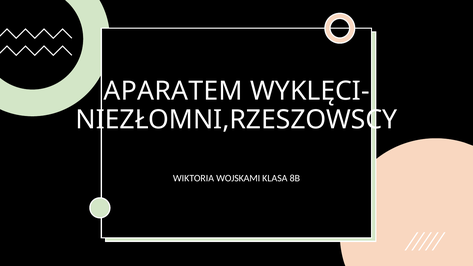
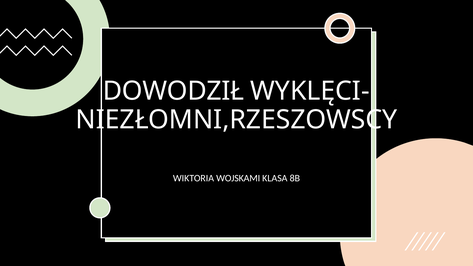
APARATEM: APARATEM -> DOWODZIŁ
